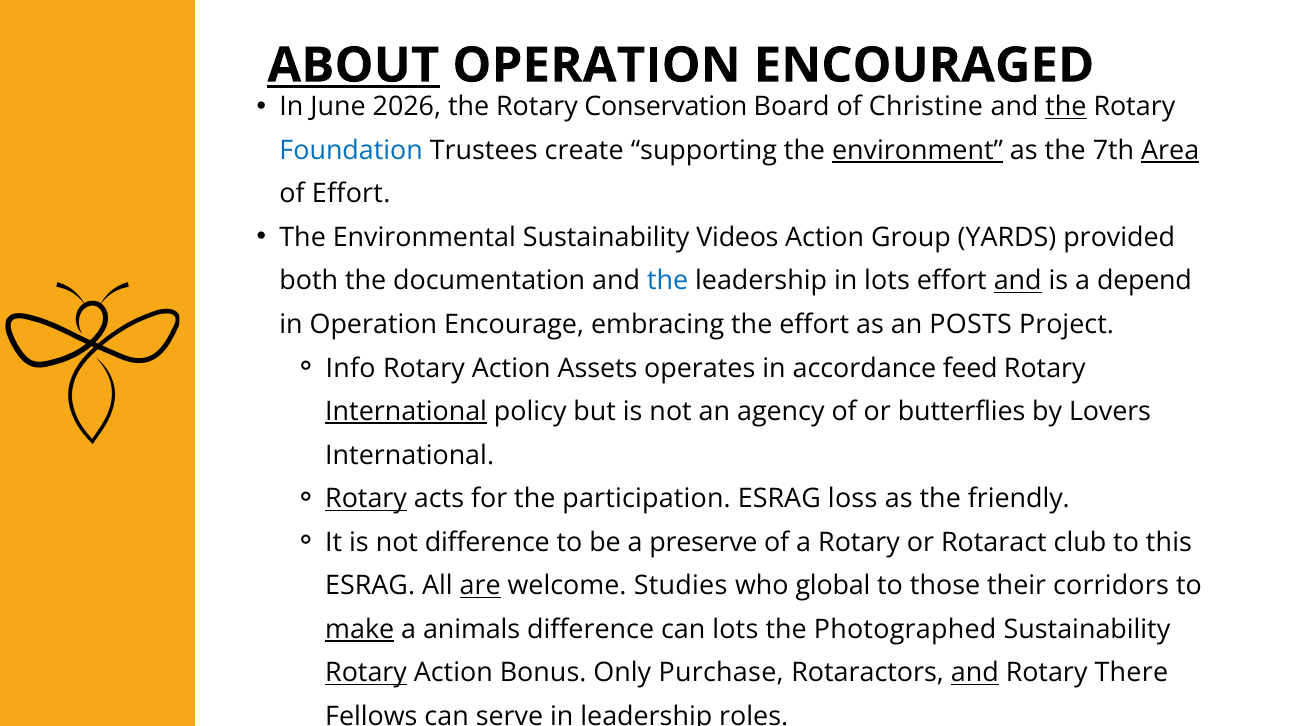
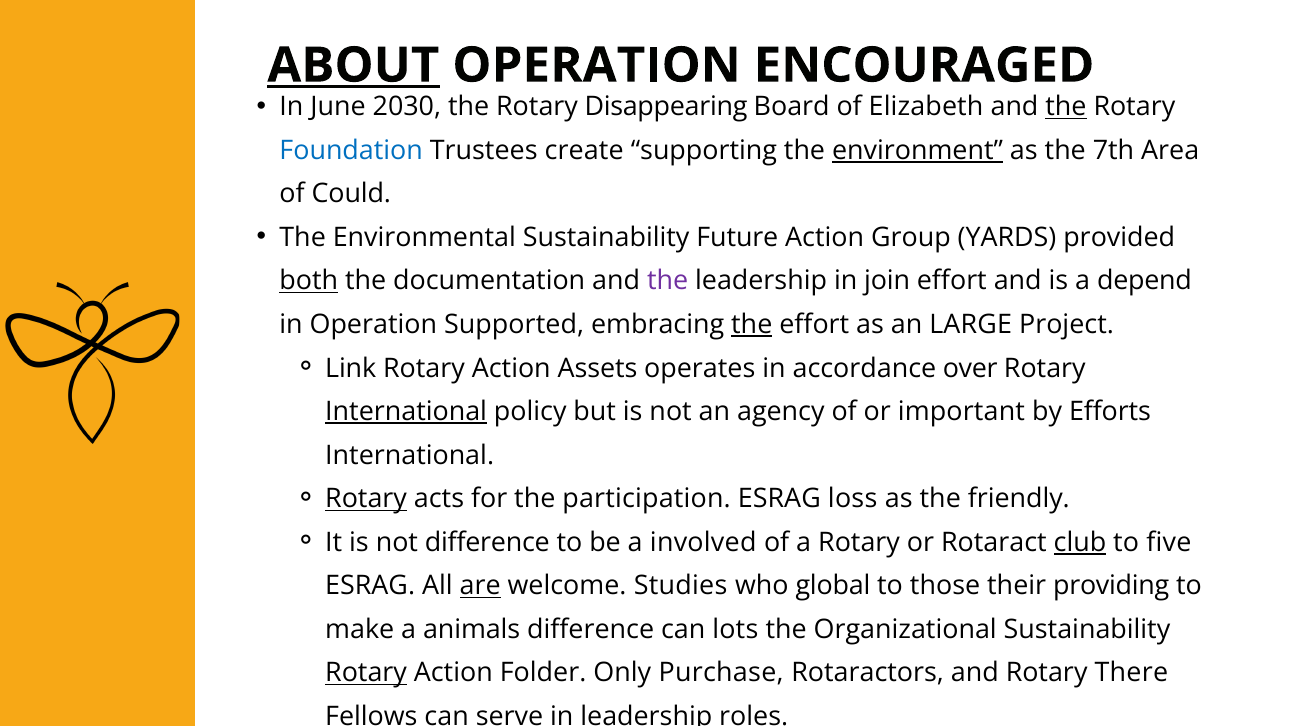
2026: 2026 -> 2030
Conservation: Conservation -> Disappearing
Christine: Christine -> Elizabeth
Area underline: present -> none
of Effort: Effort -> Could
Videos: Videos -> Future
both underline: none -> present
the at (668, 281) colour: blue -> purple
in lots: lots -> join
and at (1018, 281) underline: present -> none
Encourage: Encourage -> Supported
the at (752, 325) underline: none -> present
POSTS: POSTS -> LARGE
Info: Info -> Link
feed: feed -> over
butterflies: butterflies -> important
Lovers: Lovers -> Efforts
preserve: preserve -> involved
club underline: none -> present
this: this -> five
corridors: corridors -> providing
make underline: present -> none
Photographed: Photographed -> Organizational
Bonus: Bonus -> Folder
and at (975, 674) underline: present -> none
